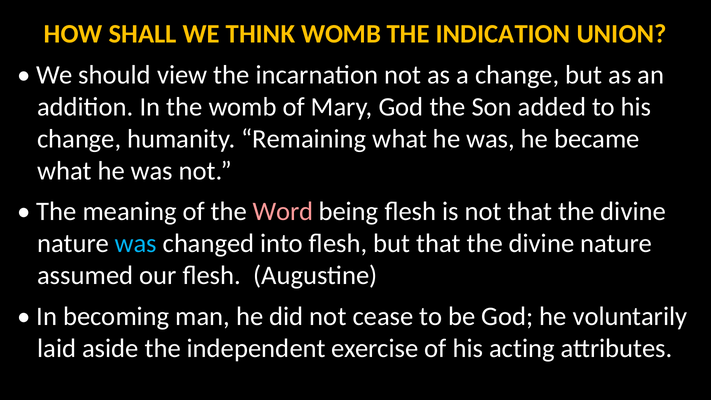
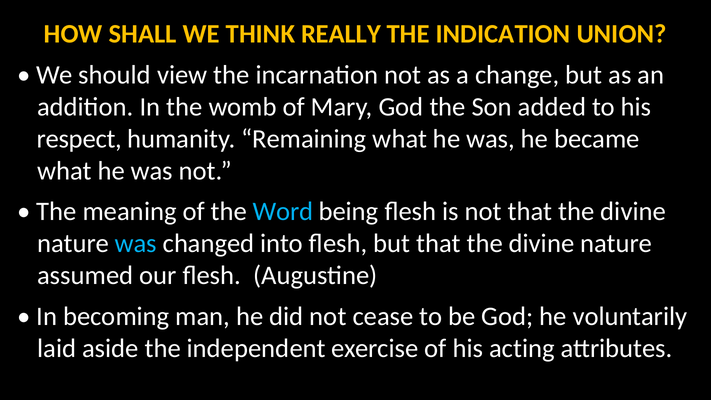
THINK WOMB: WOMB -> REALLY
change at (79, 139): change -> respect
Word colour: pink -> light blue
